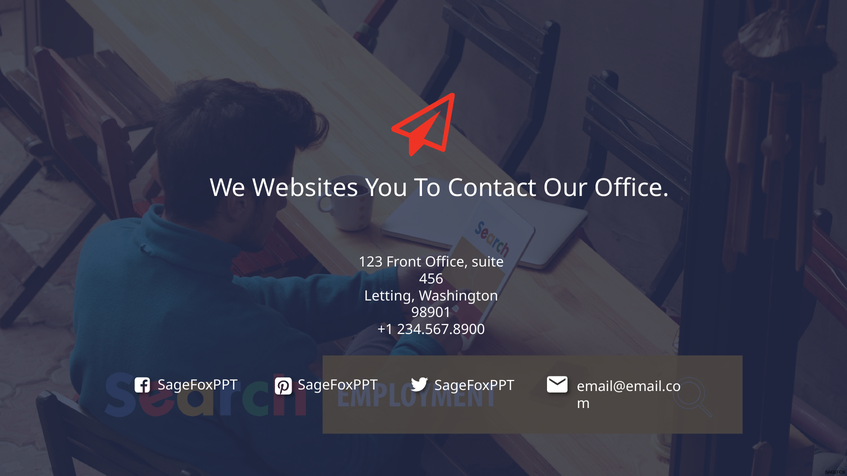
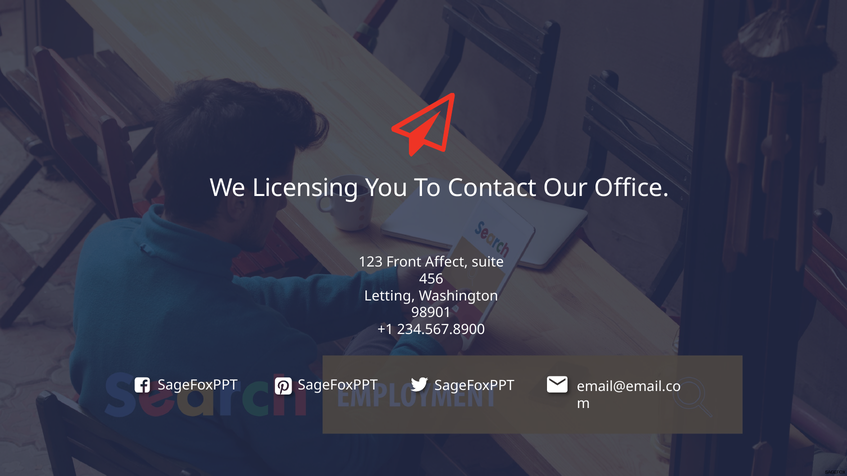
Websites: Websites -> Licensing
Front Office: Office -> Affect
